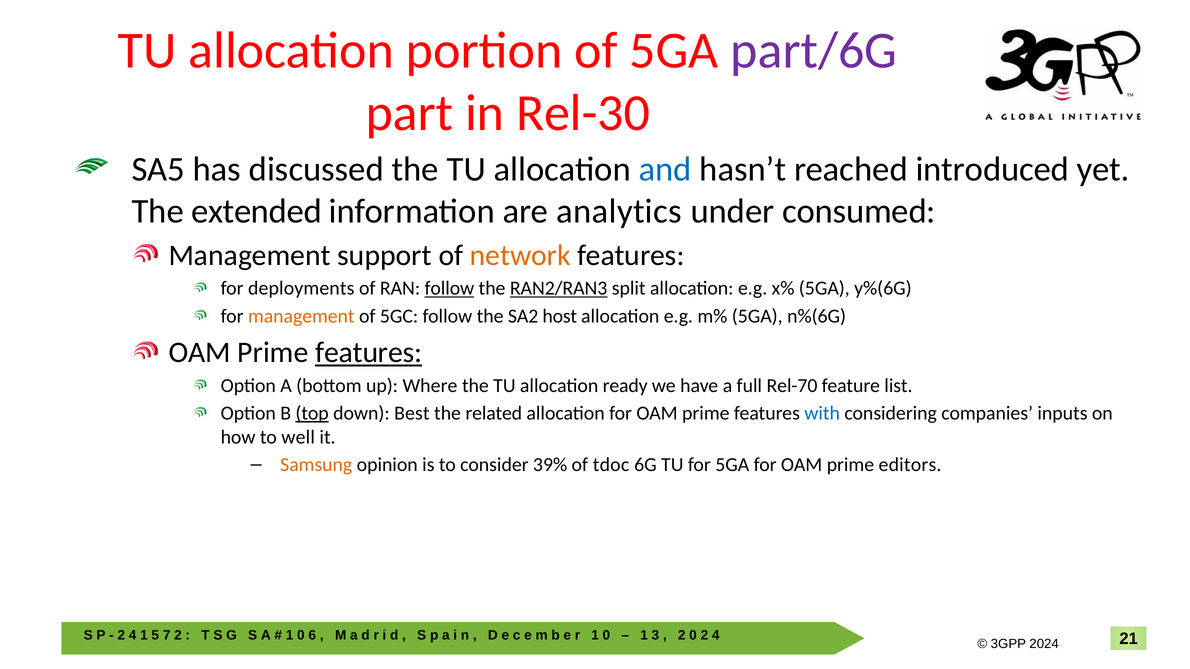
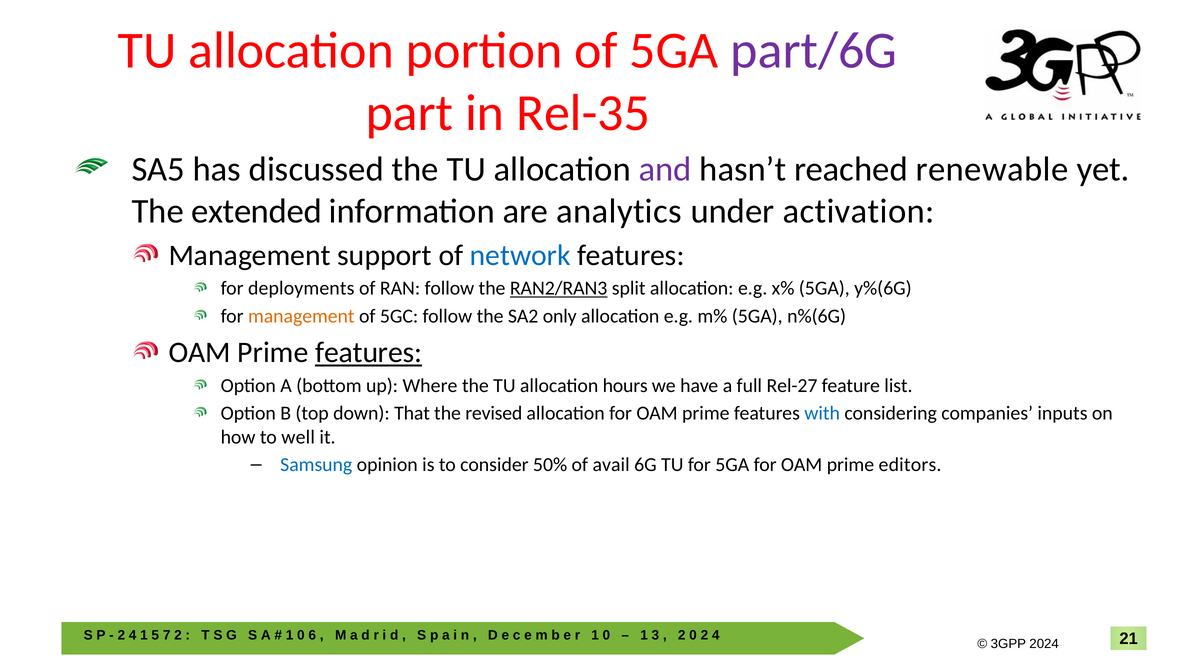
Rel-30: Rel-30 -> Rel-35
and colour: blue -> purple
introduced: introduced -> renewable
consumed: consumed -> activation
network colour: orange -> blue
follow at (449, 289) underline: present -> none
host: host -> only
ready: ready -> hours
Rel-70: Rel-70 -> Rel-27
top underline: present -> none
Best: Best -> That
related: related -> revised
Samsung colour: orange -> blue
39%: 39% -> 50%
tdoc: tdoc -> avail
